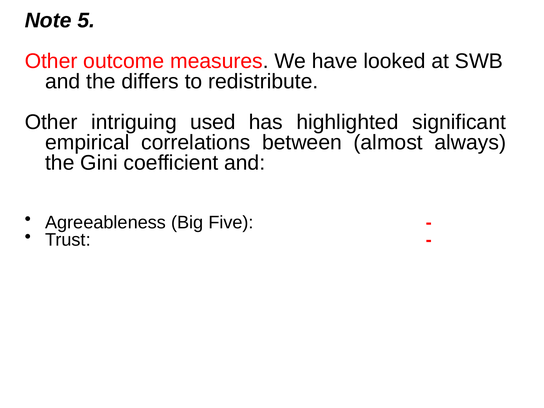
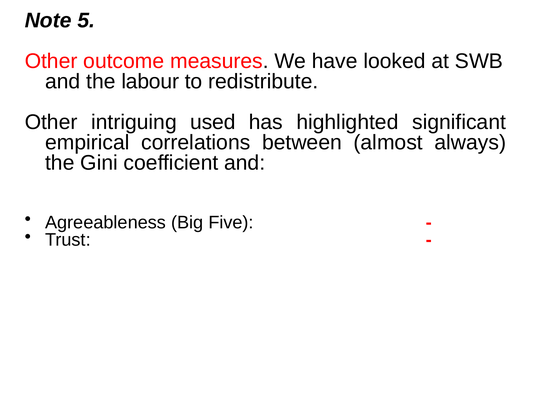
differs: differs -> labour
